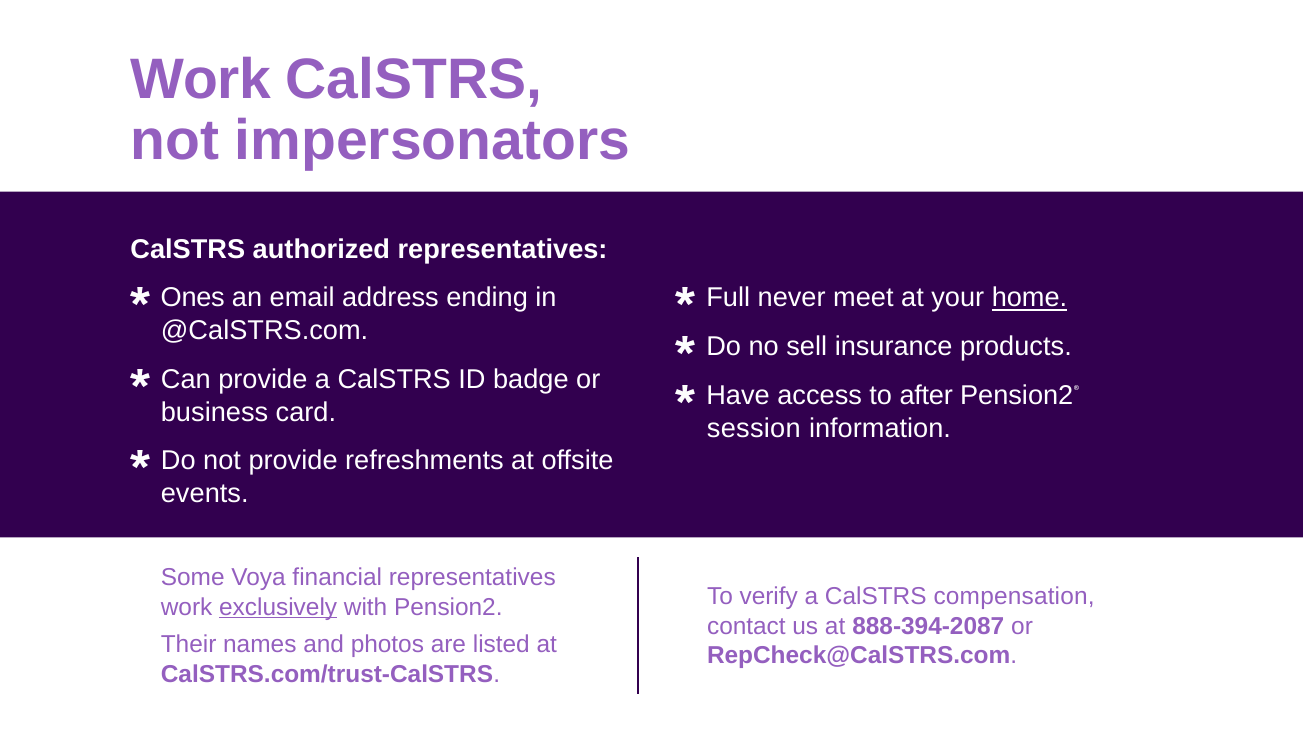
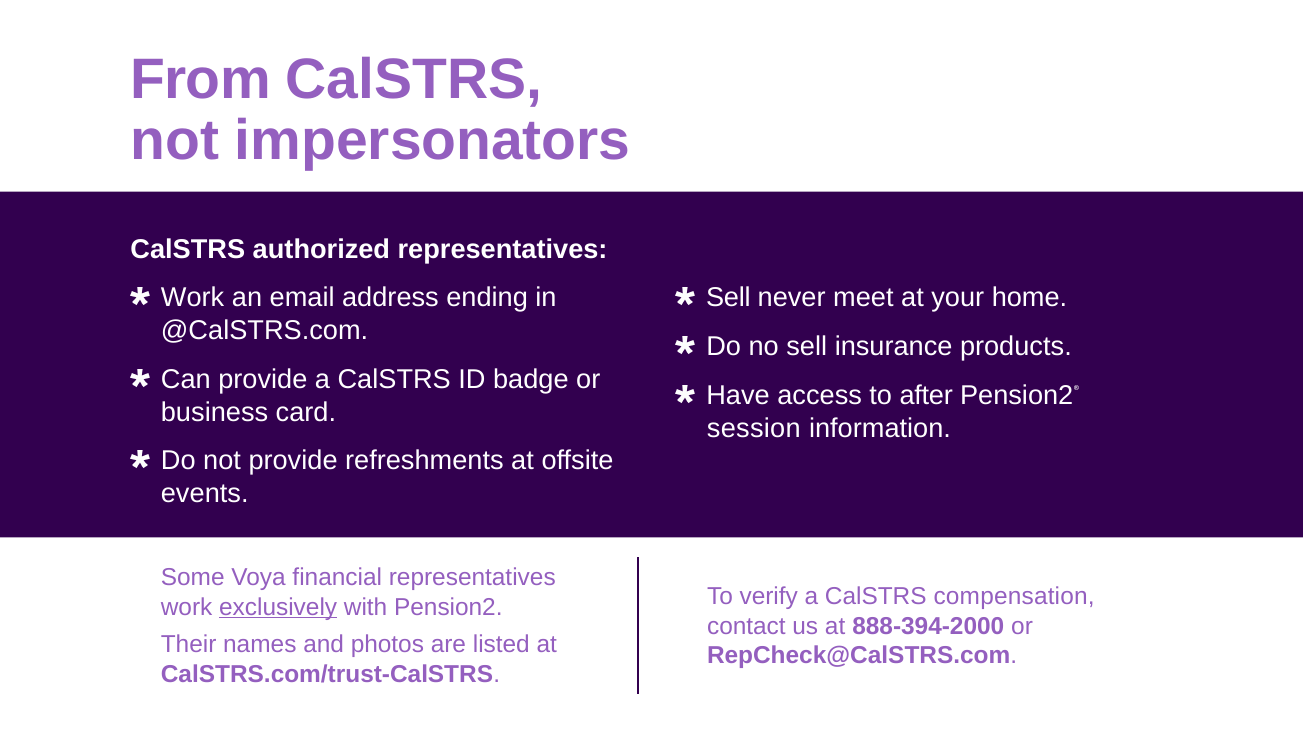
Work at (201, 80): Work -> From
Ones at (193, 298): Ones -> Work
Full at (728, 298): Full -> Sell
home underline: present -> none
888-394-2087: 888-394-2087 -> 888-394-2000
